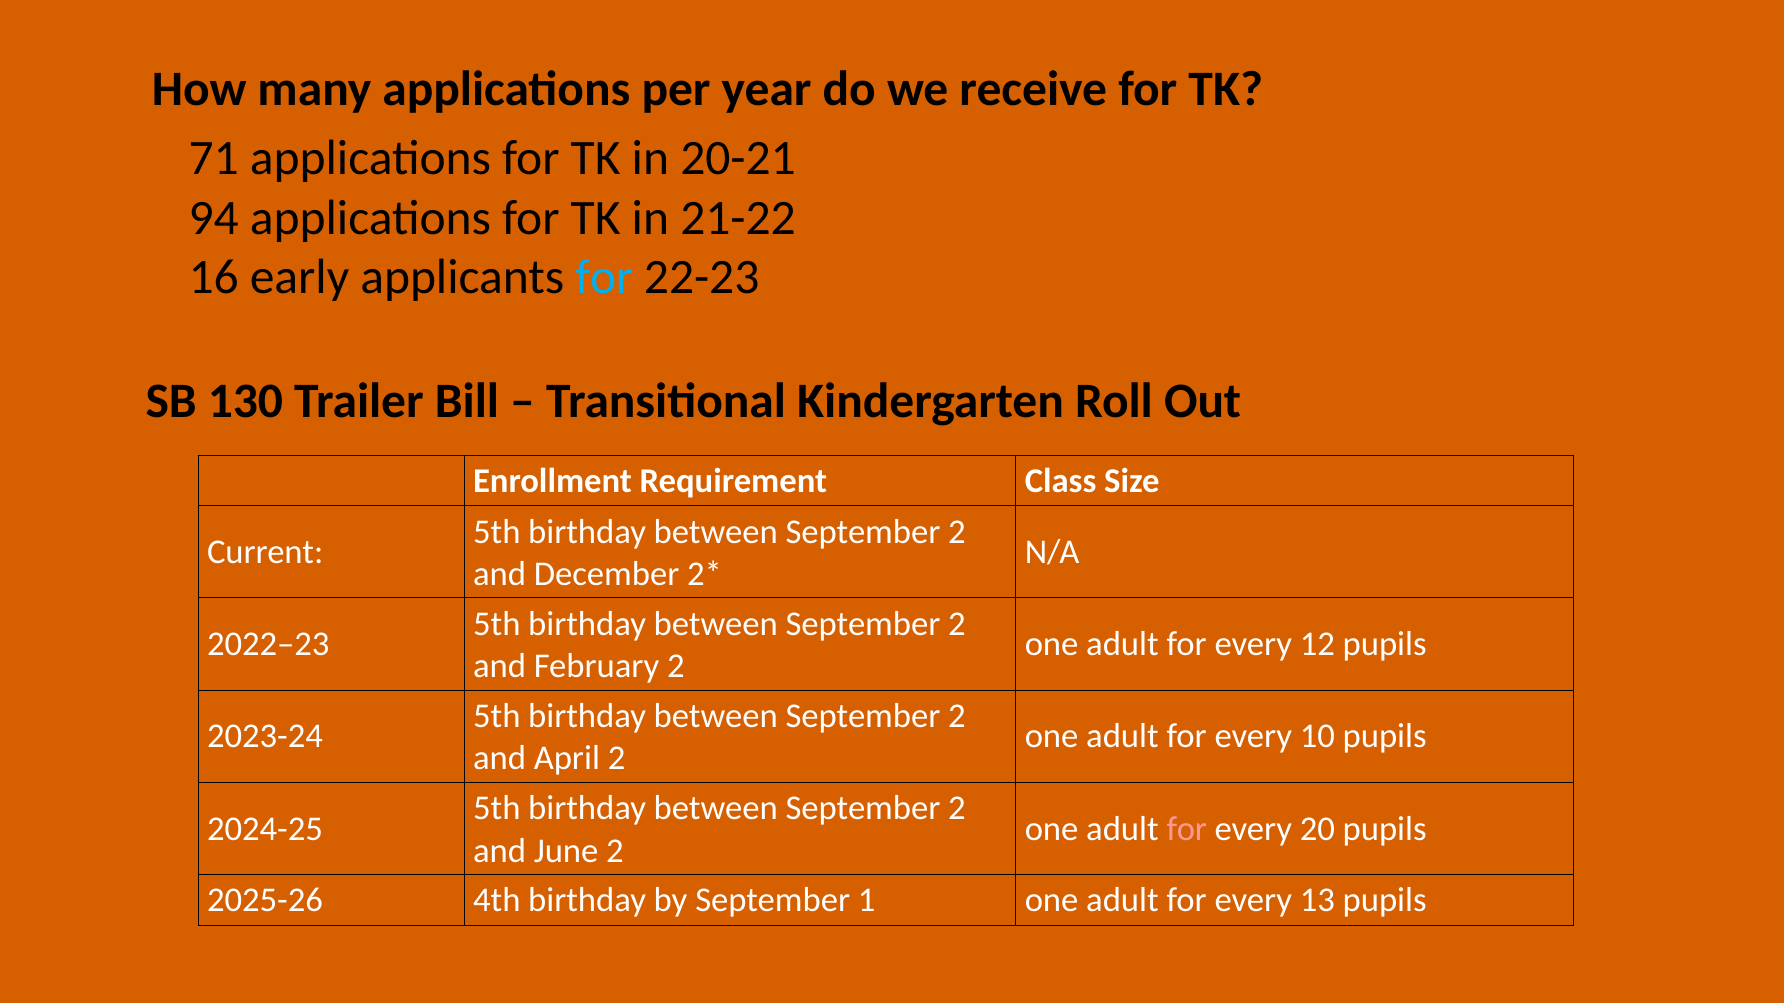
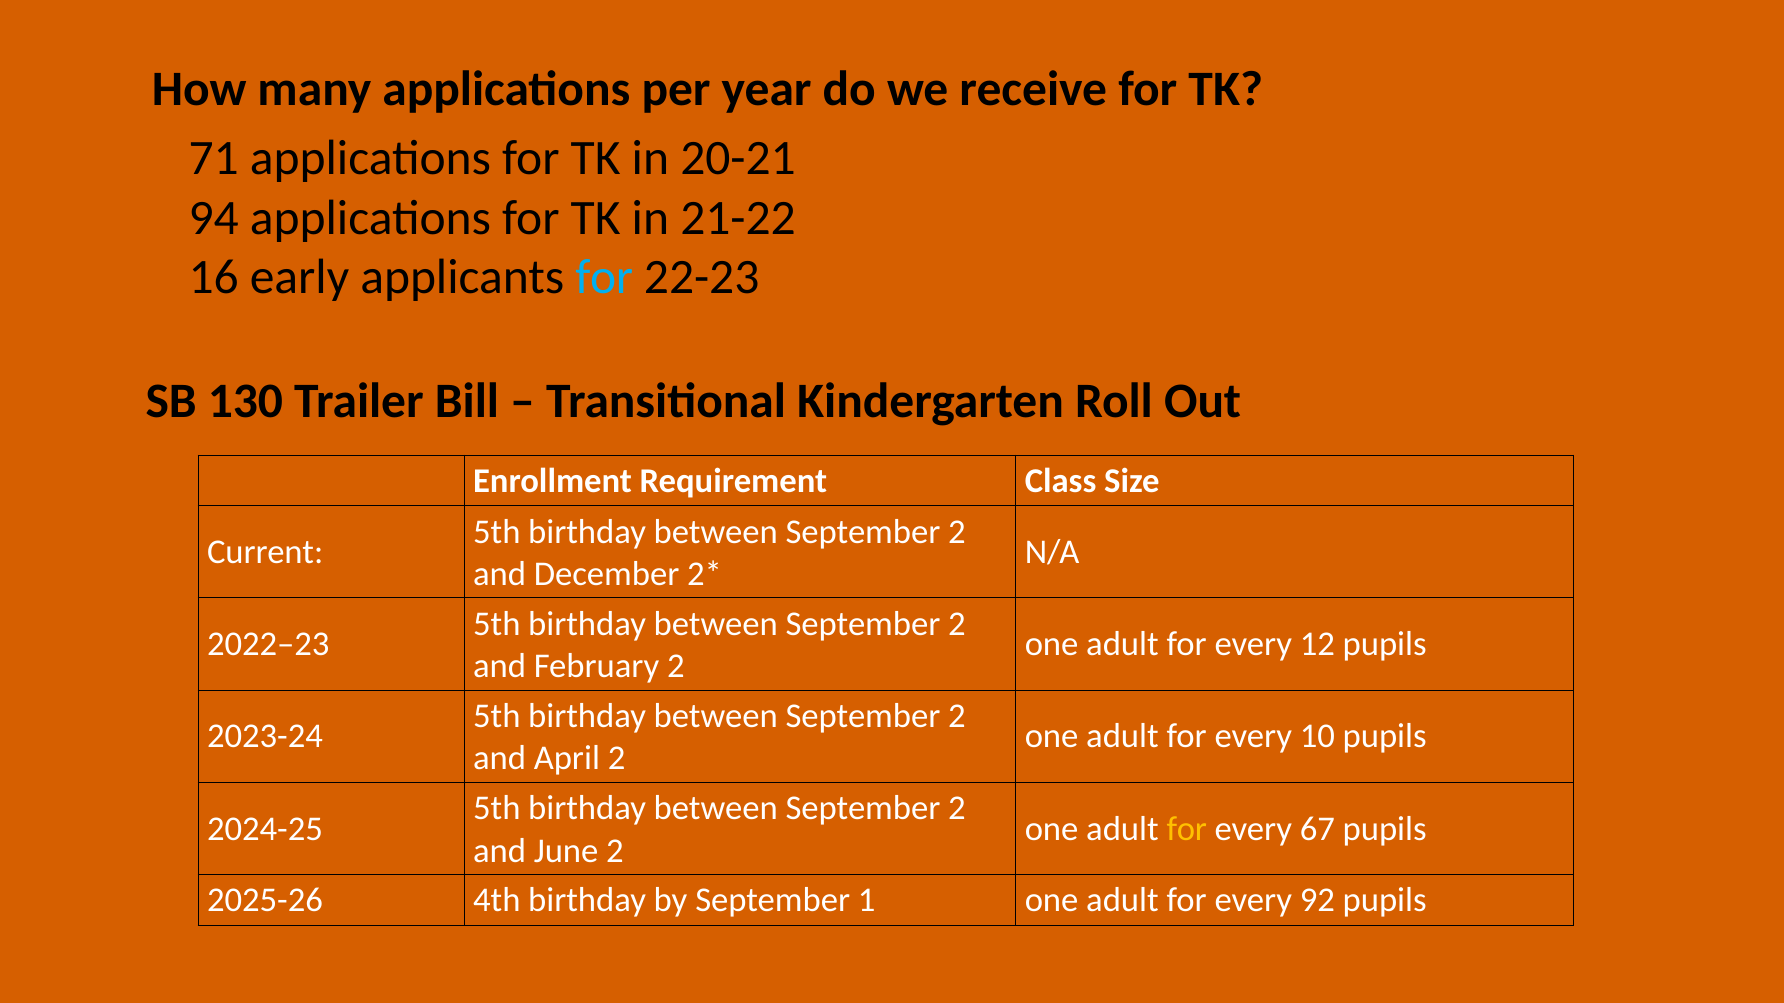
for at (1187, 829) colour: pink -> yellow
20: 20 -> 67
13: 13 -> 92
